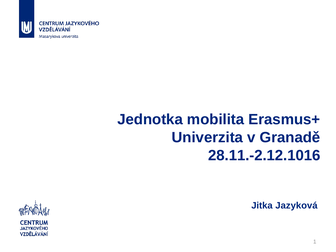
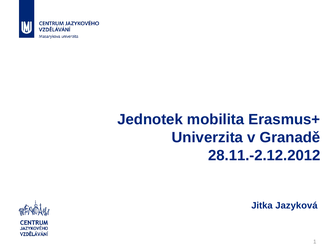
Jednotka: Jednotka -> Jednotek
28.11.-2.12.1016: 28.11.-2.12.1016 -> 28.11.-2.12.2012
